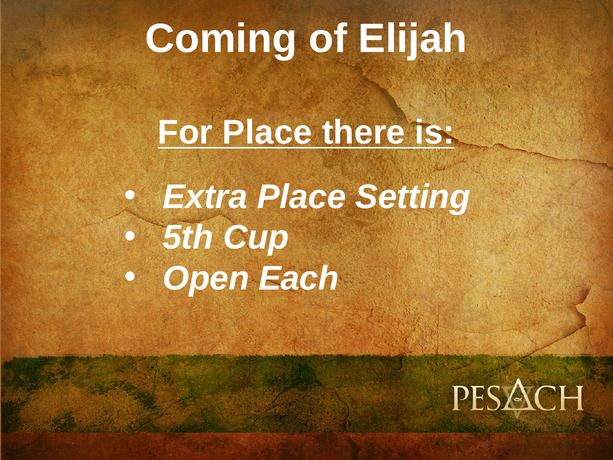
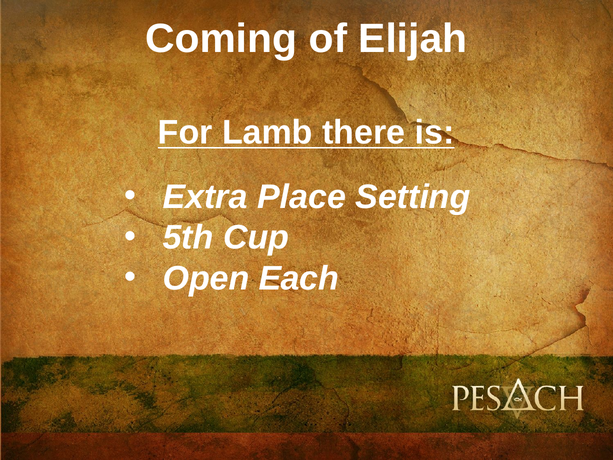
For Place: Place -> Lamb
